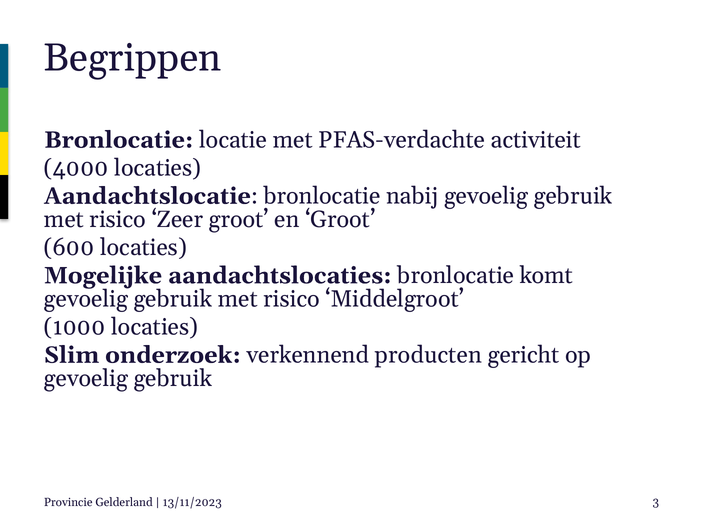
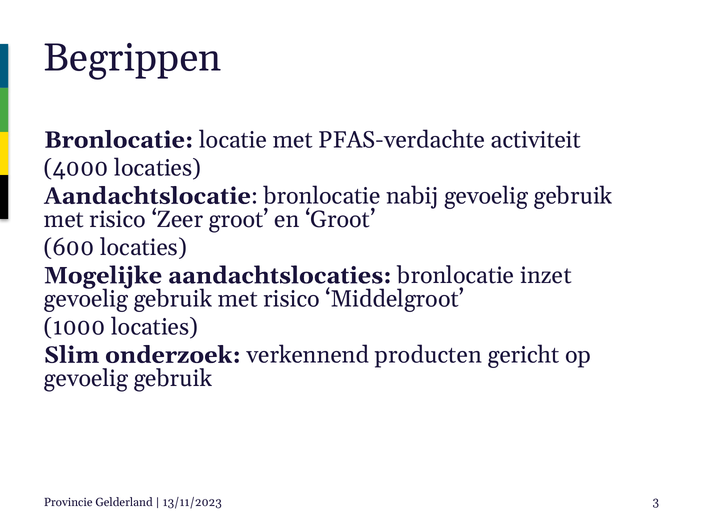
komt: komt -> inzet
